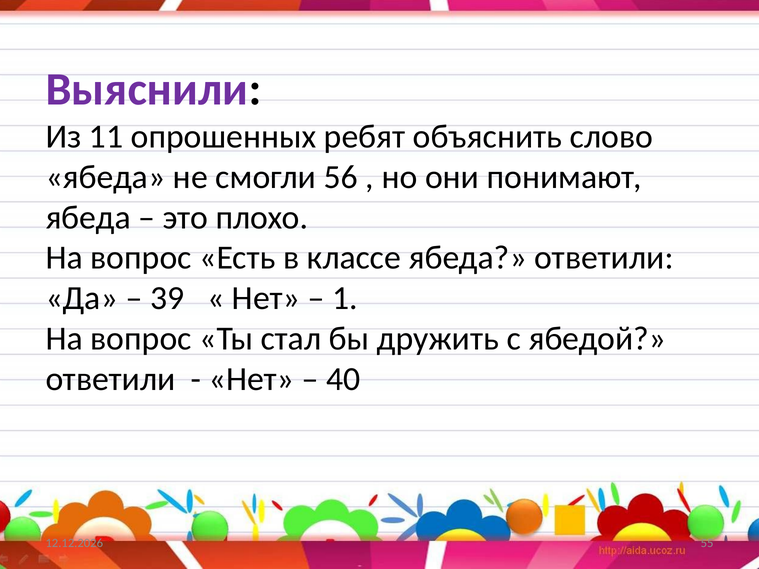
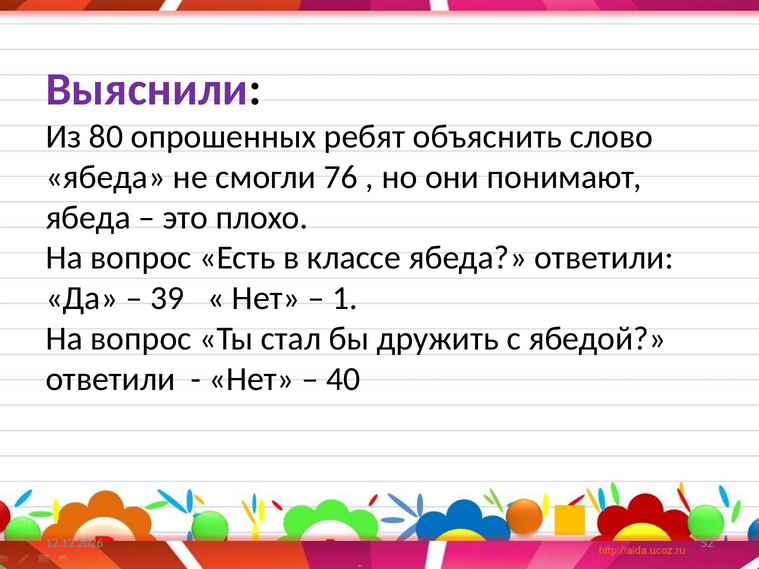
11: 11 -> 80
56: 56 -> 76
55: 55 -> 52
